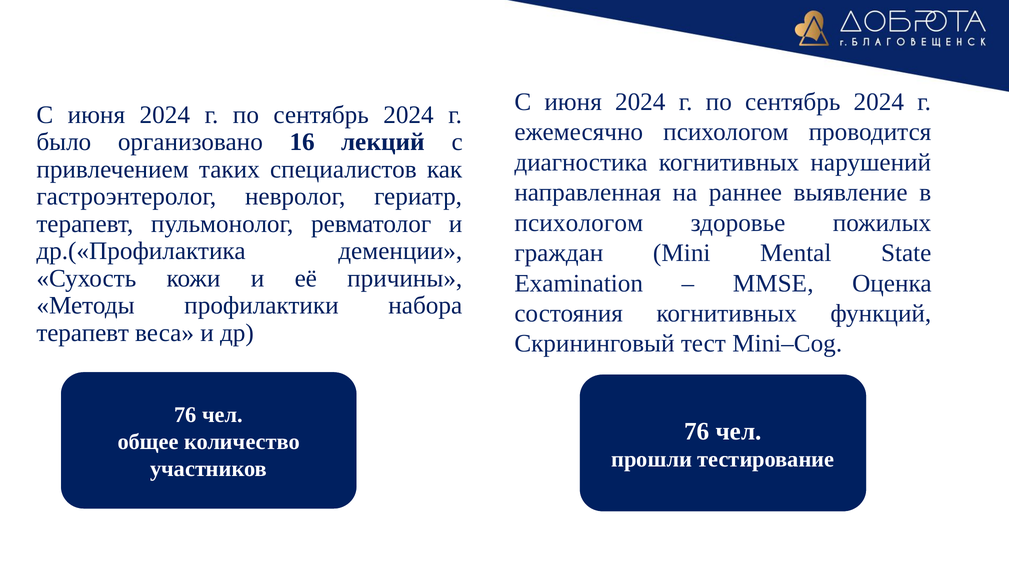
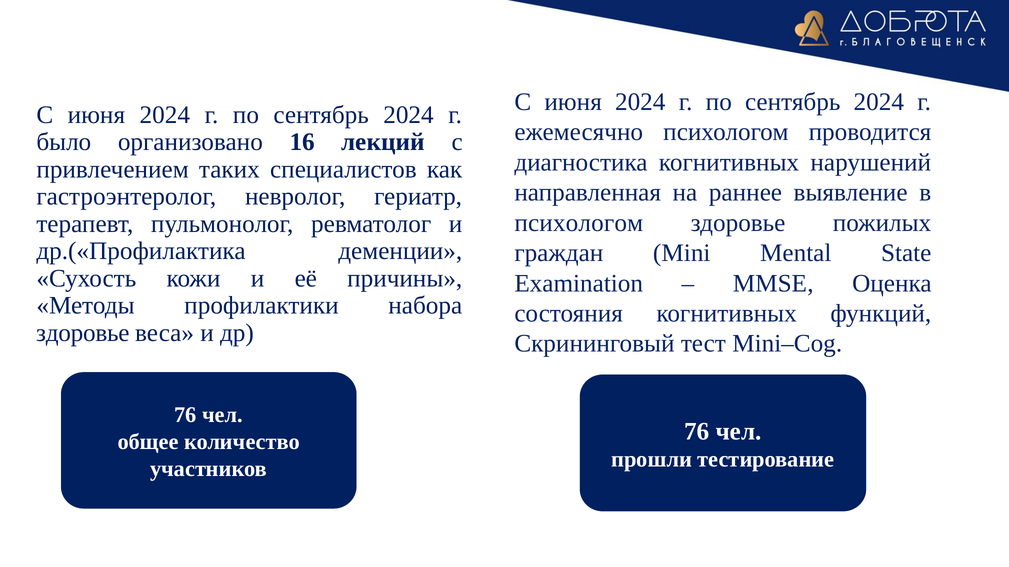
терапевт at (83, 333): терапевт -> здоровье
